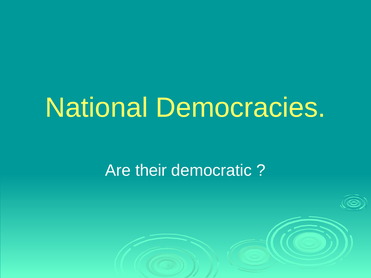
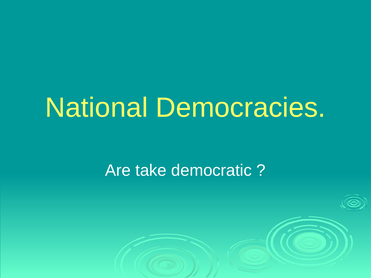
their: their -> take
